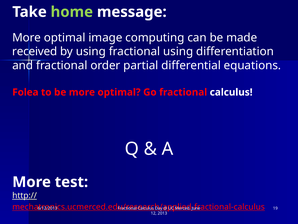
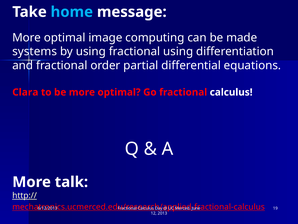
home colour: light green -> light blue
received: received -> systems
Folea: Folea -> Clara
test: test -> talk
